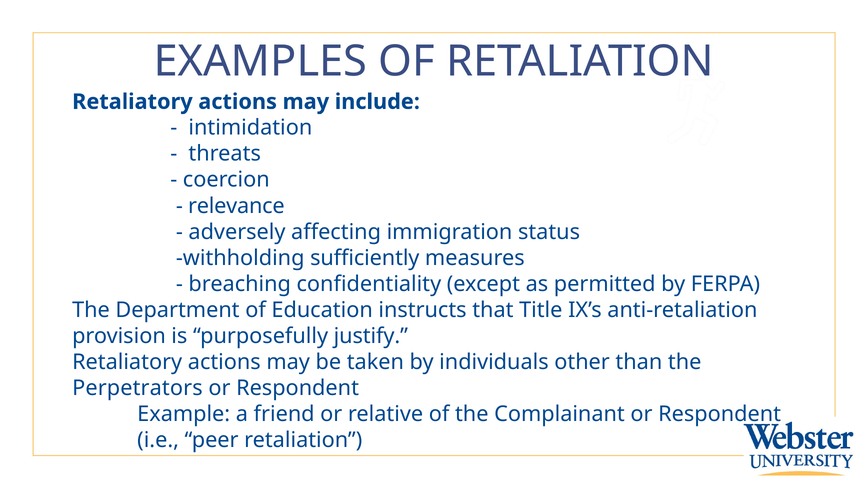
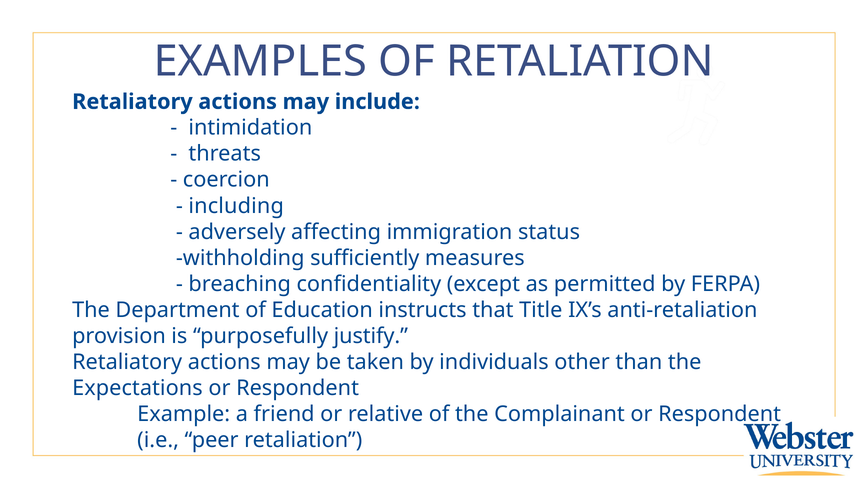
relevance: relevance -> including
Perpetrators: Perpetrators -> Expectations
